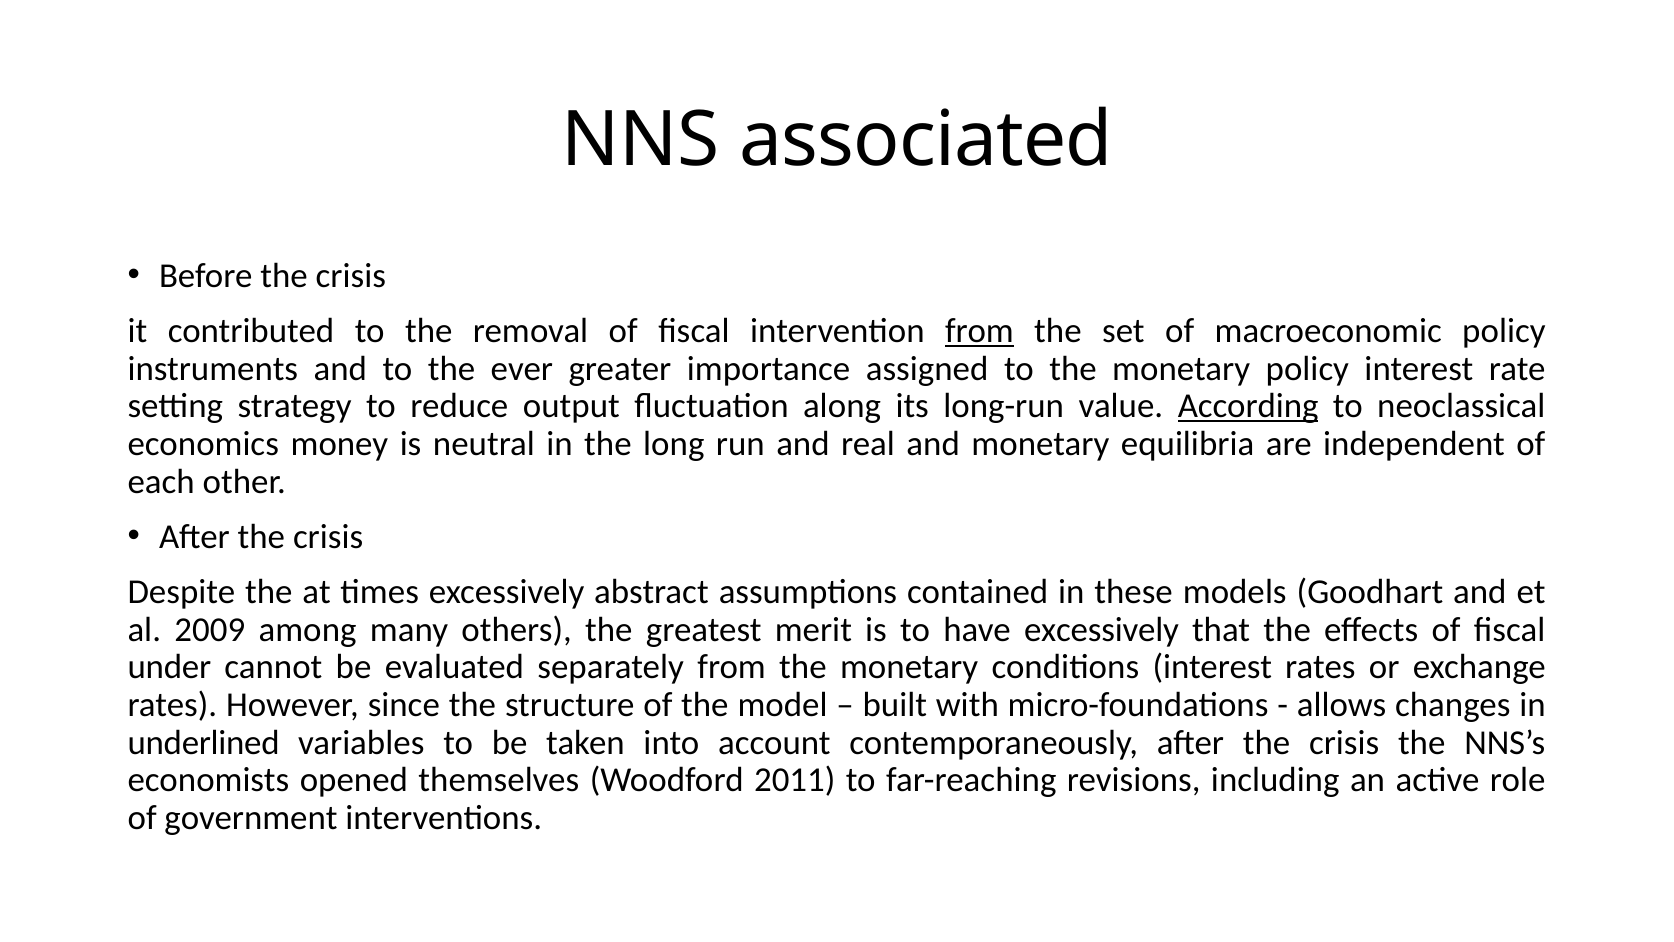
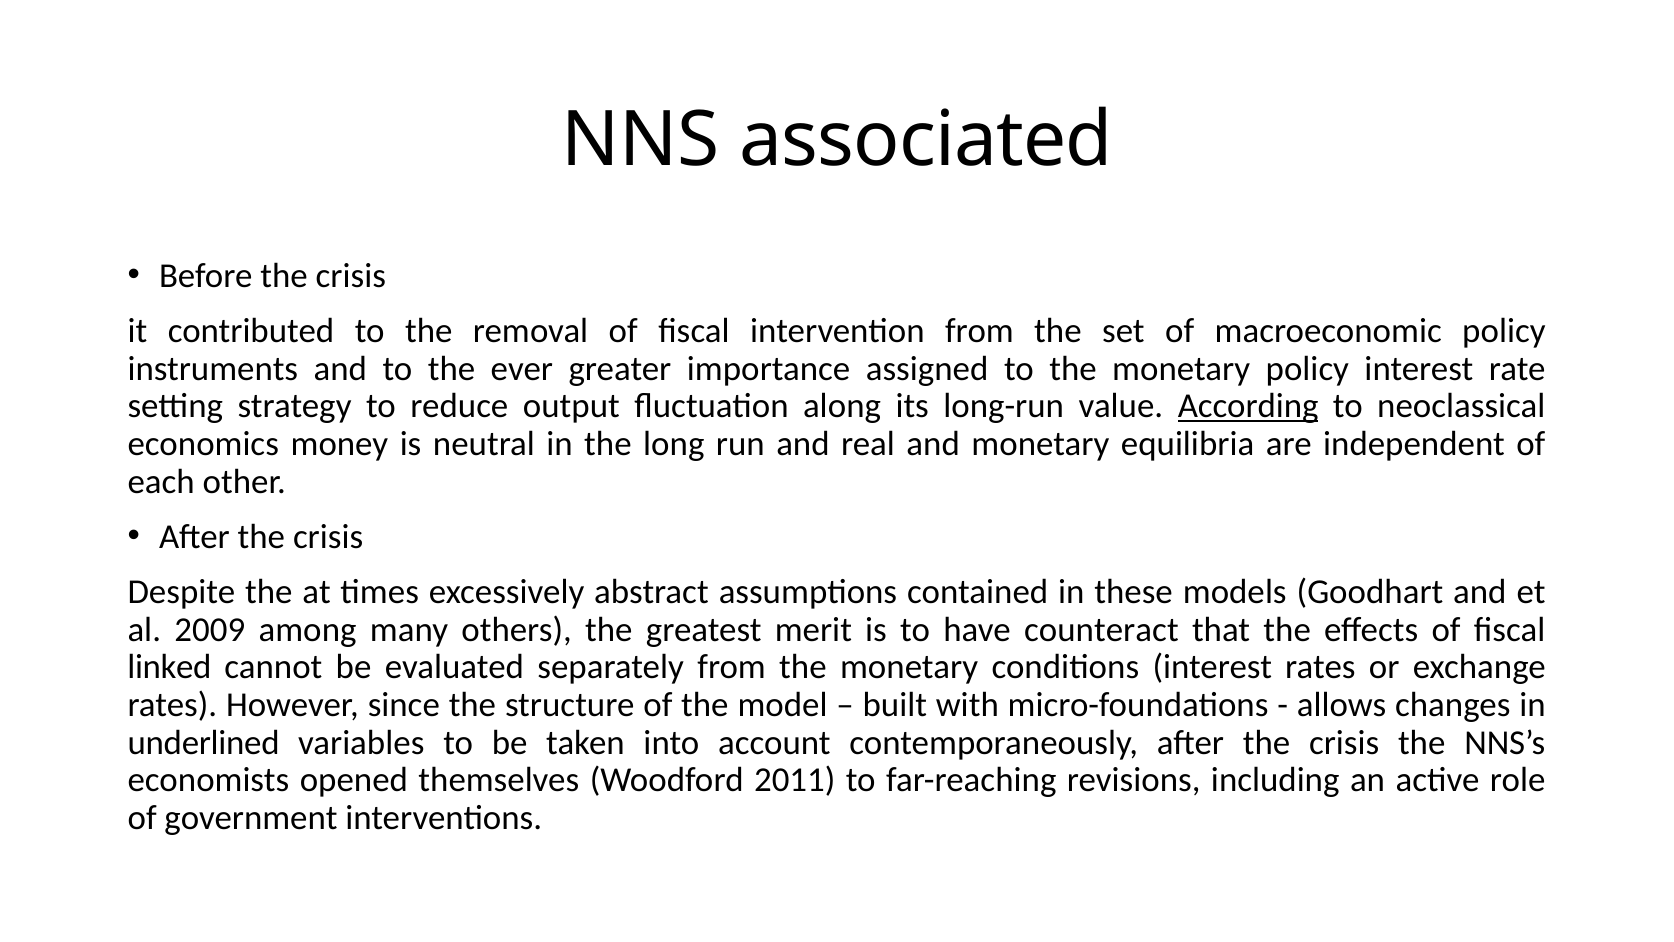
from at (979, 331) underline: present -> none
have excessively: excessively -> counteract
under: under -> linked
